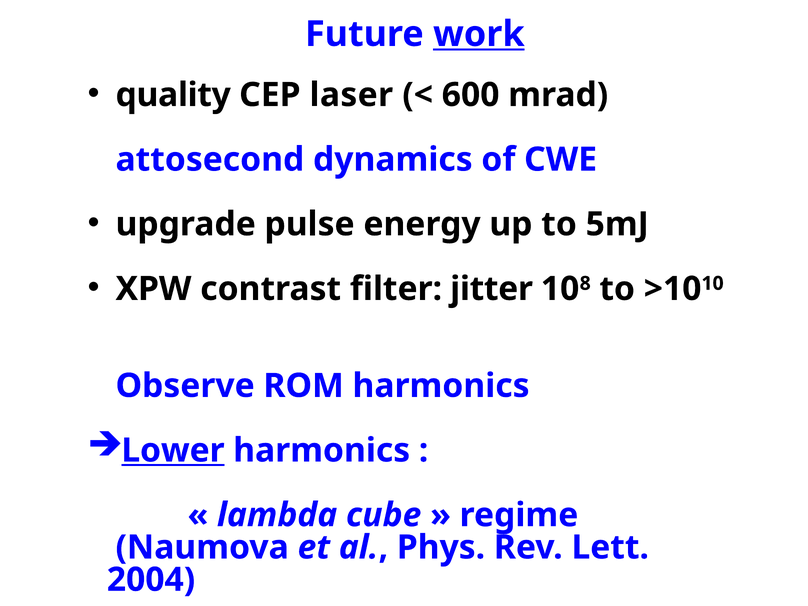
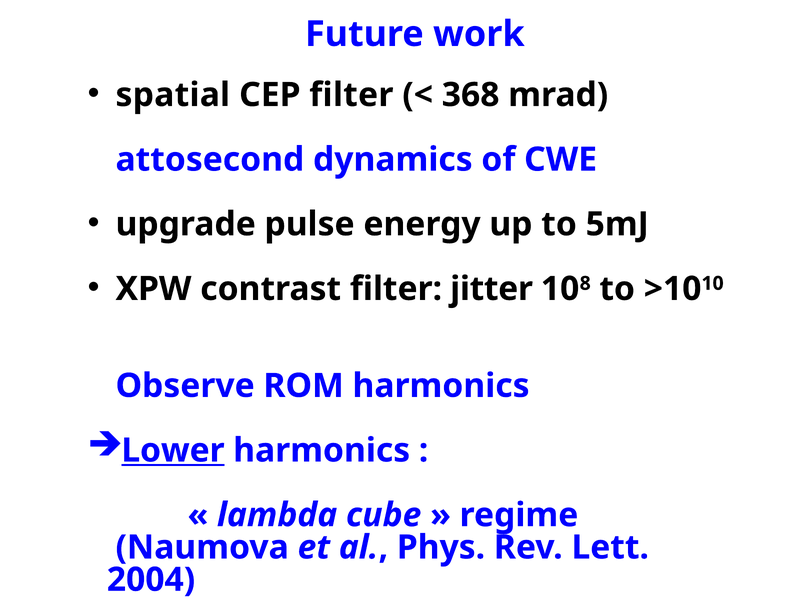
work underline: present -> none
quality: quality -> spatial
CEP laser: laser -> filter
600: 600 -> 368
